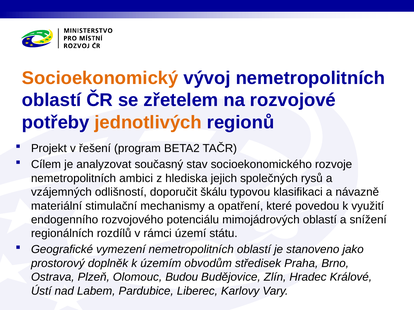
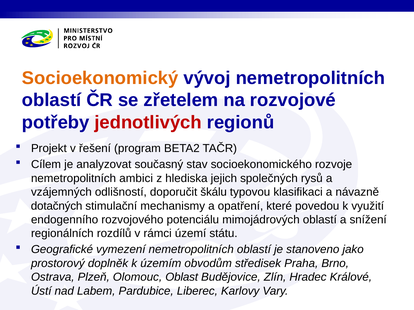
jednotlivých colour: orange -> red
materiální: materiální -> dotačných
Budou: Budou -> Oblast
